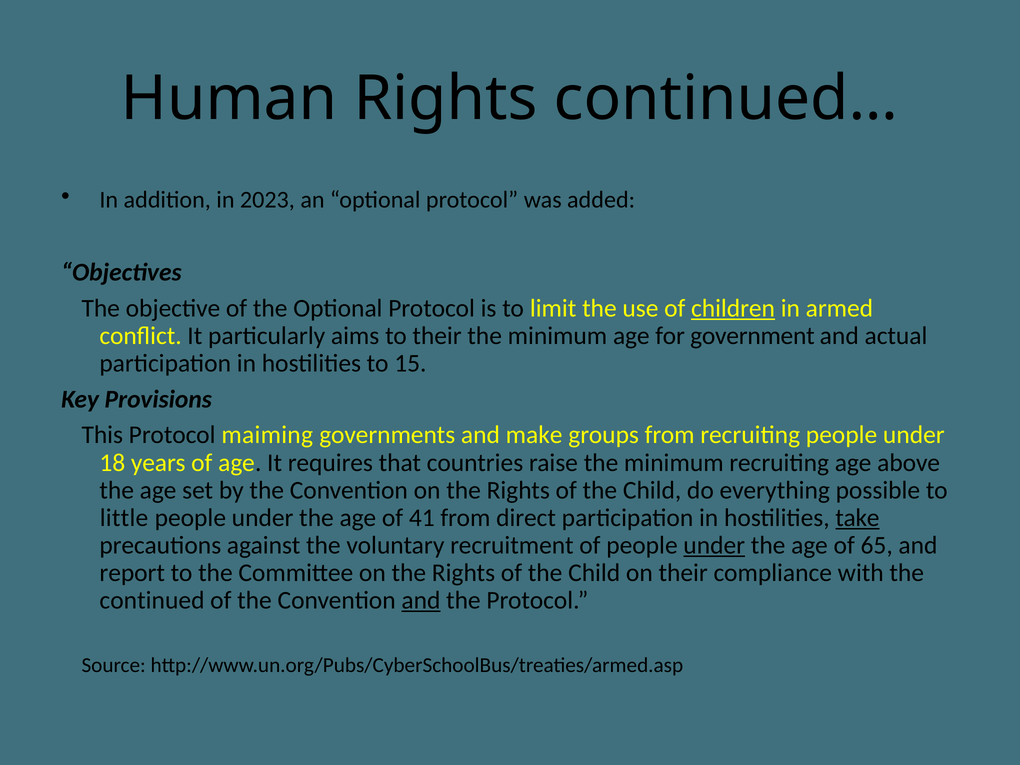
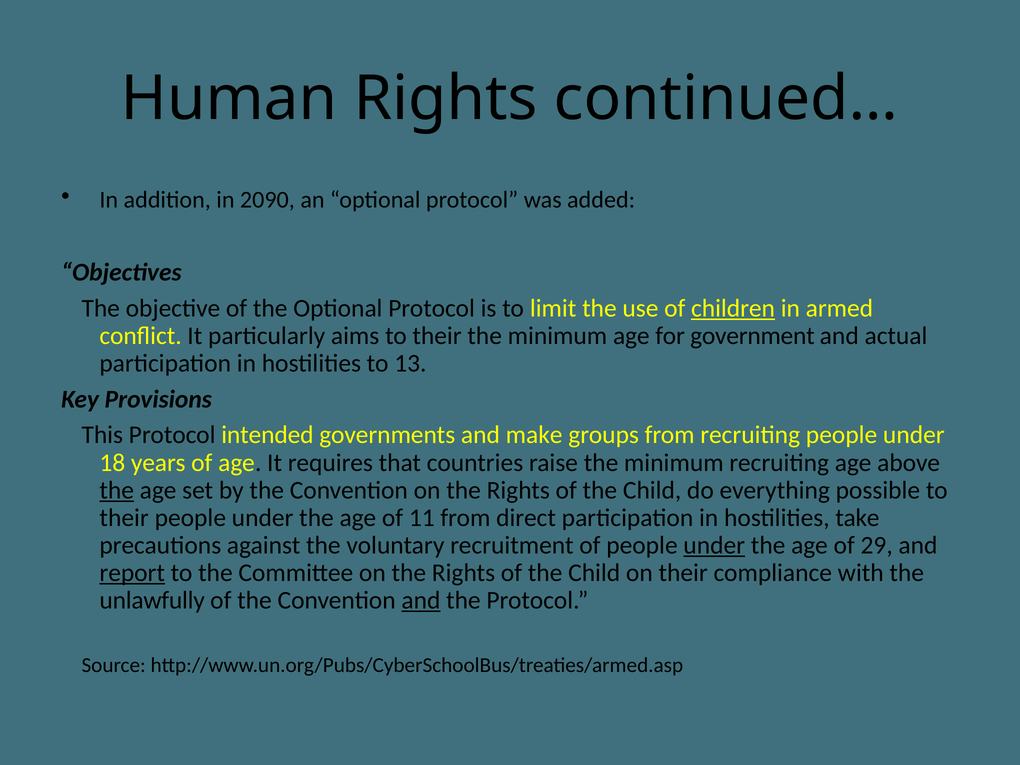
2023: 2023 -> 2090
15: 15 -> 13
maiming: maiming -> intended
the at (117, 490) underline: none -> present
little at (124, 518): little -> their
41: 41 -> 11
take underline: present -> none
65: 65 -> 29
report underline: none -> present
continued: continued -> unlawfully
